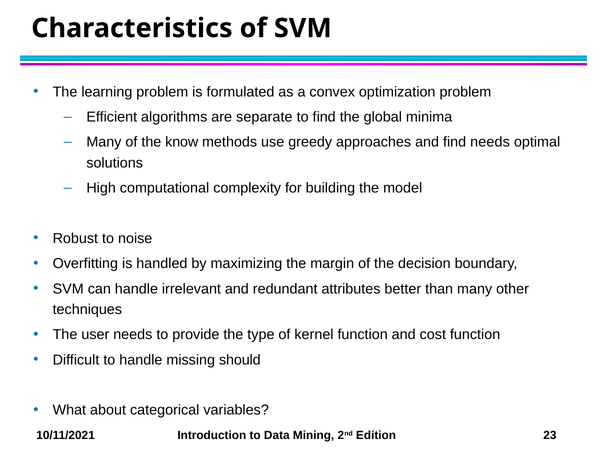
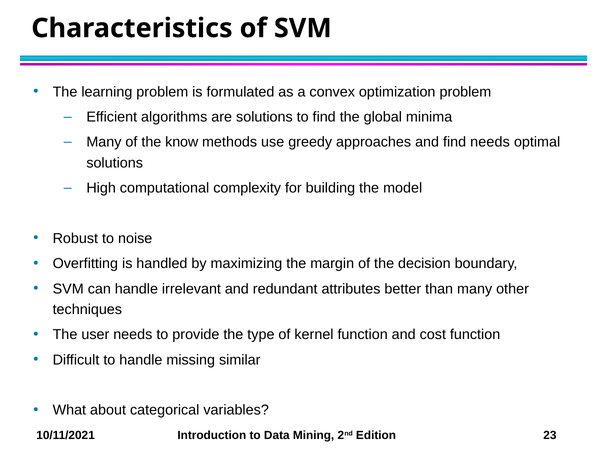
are separate: separate -> solutions
should: should -> similar
